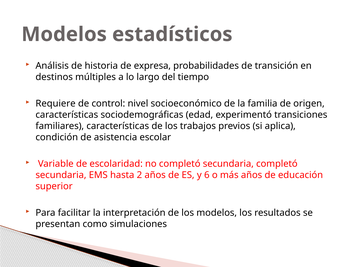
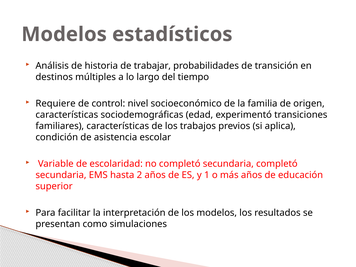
expresa: expresa -> trabajar
6: 6 -> 1
